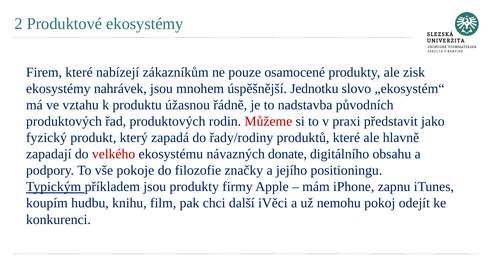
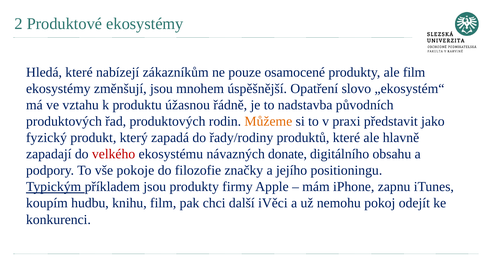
Firem: Firem -> Hledá
ale zisk: zisk -> film
nahrávek: nahrávek -> změnšují
Jednotku: Jednotku -> Opatření
Můžeme colour: red -> orange
